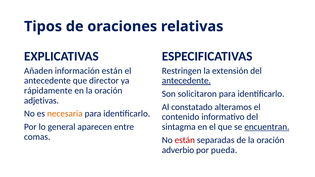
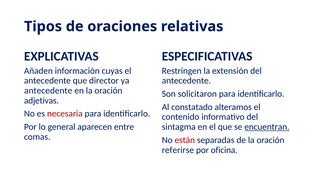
información están: están -> cuyas
antecedente at (186, 81) underline: present -> none
rápidamente at (48, 91): rápidamente -> antecedente
necesaria colour: orange -> red
adverbio: adverbio -> referirse
pueda: pueda -> oficina
